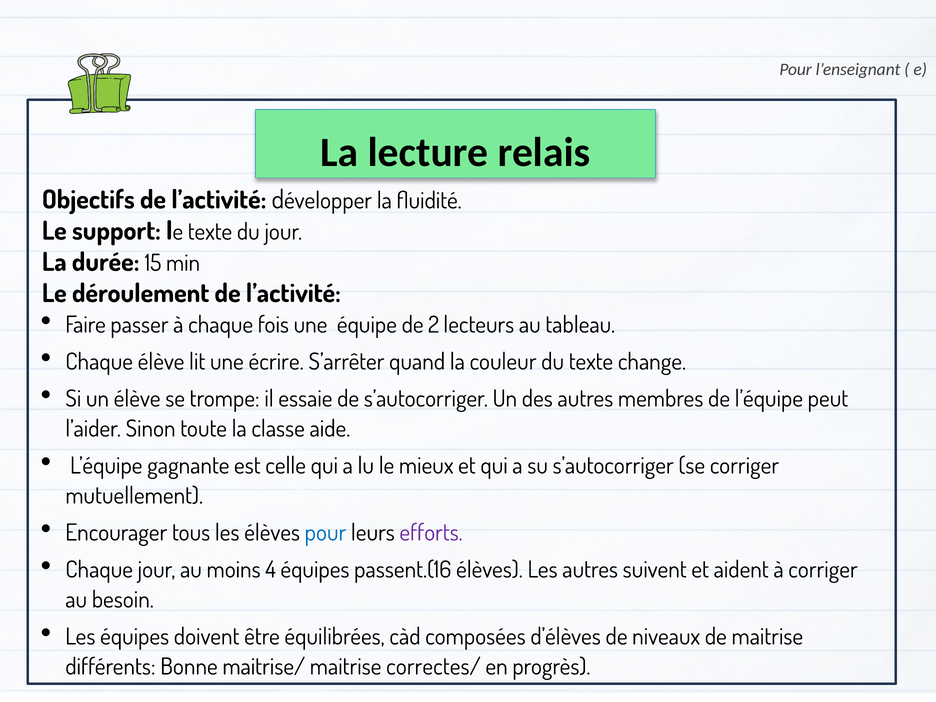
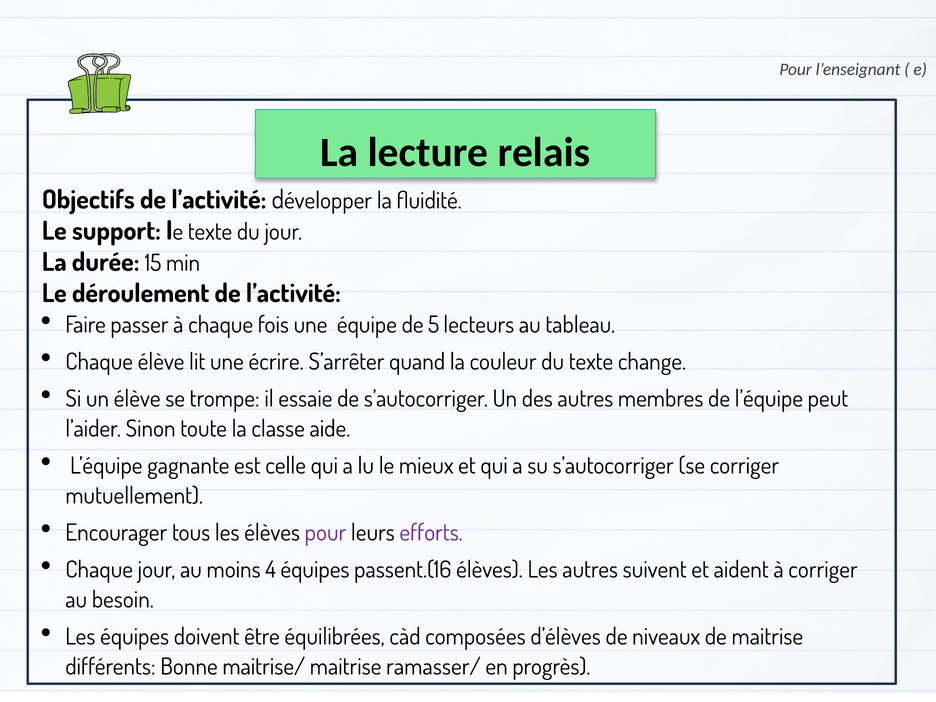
2: 2 -> 5
pour at (325, 533) colour: blue -> purple
correctes/: correctes/ -> ramasser/
